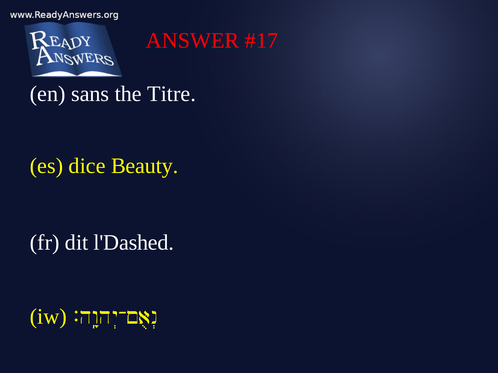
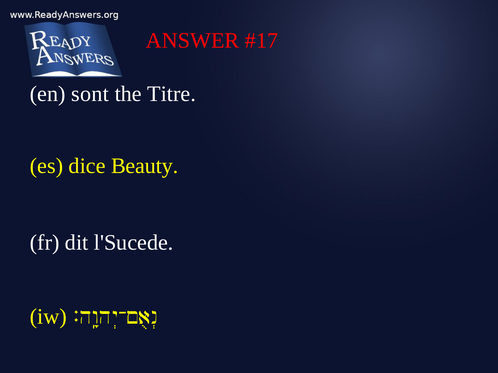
sans: sans -> sont
l'Dashed: l'Dashed -> l'Sucede
